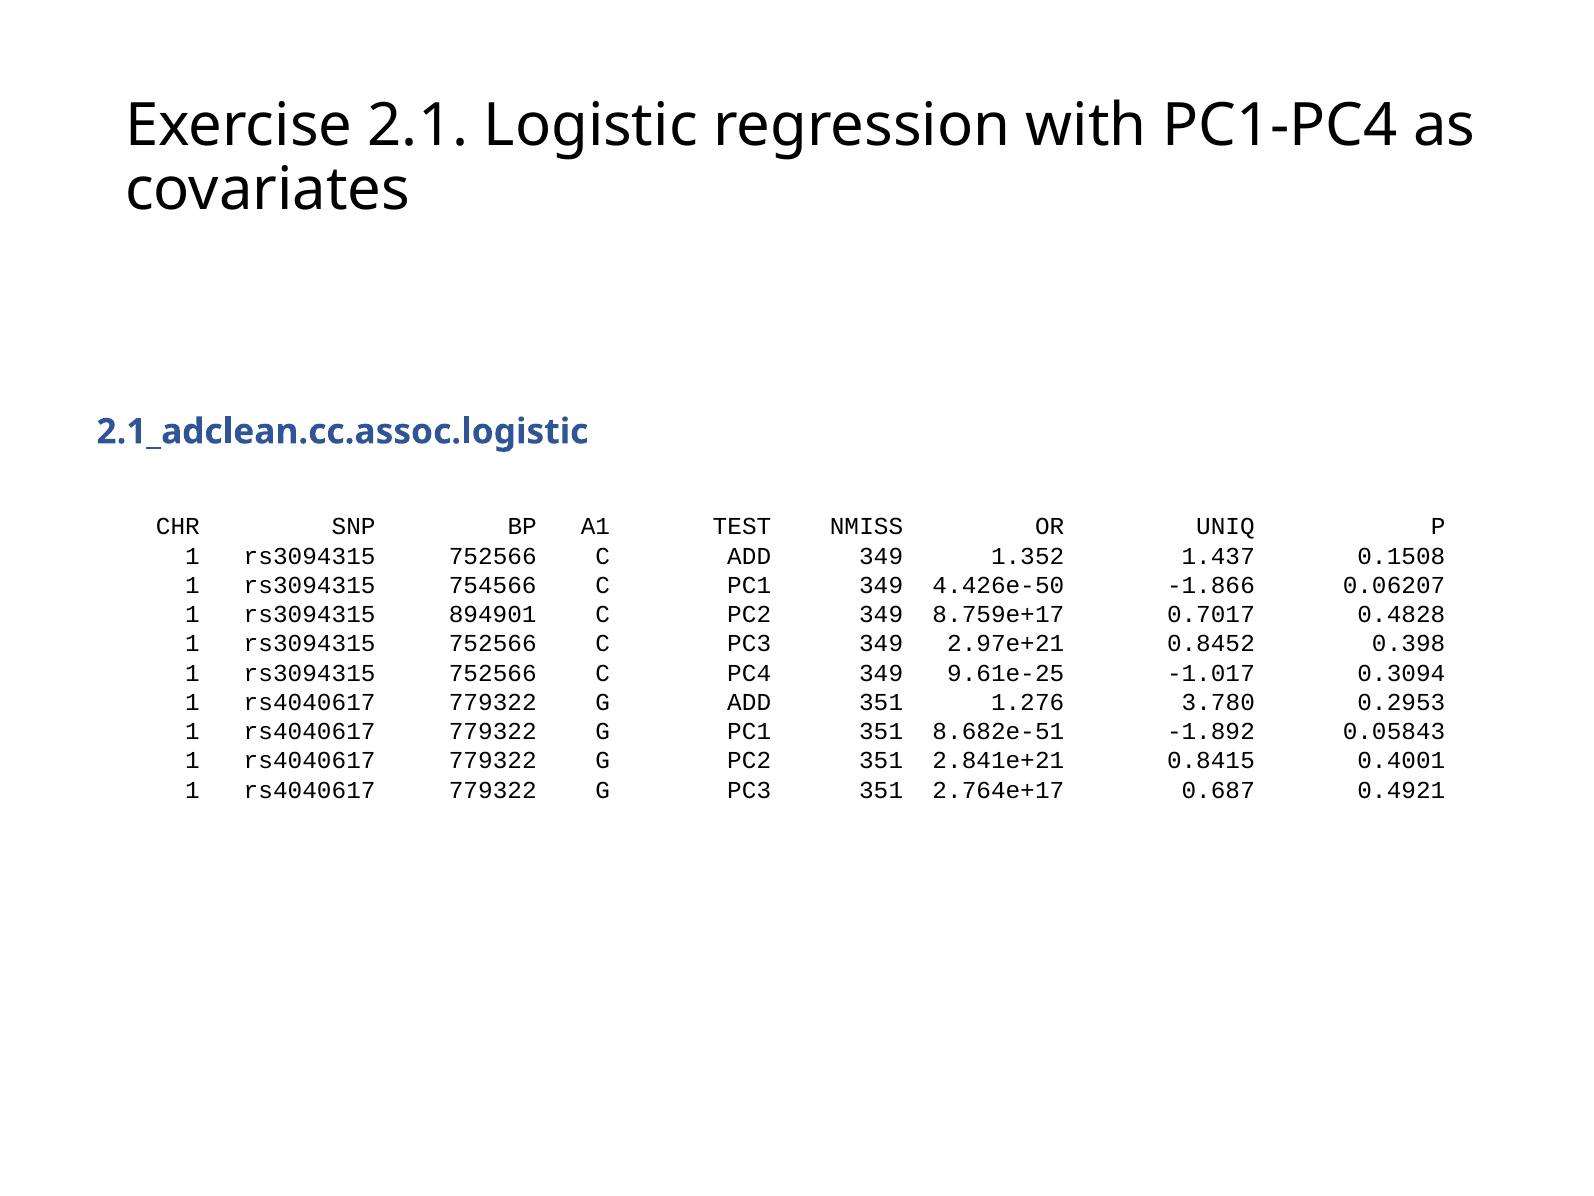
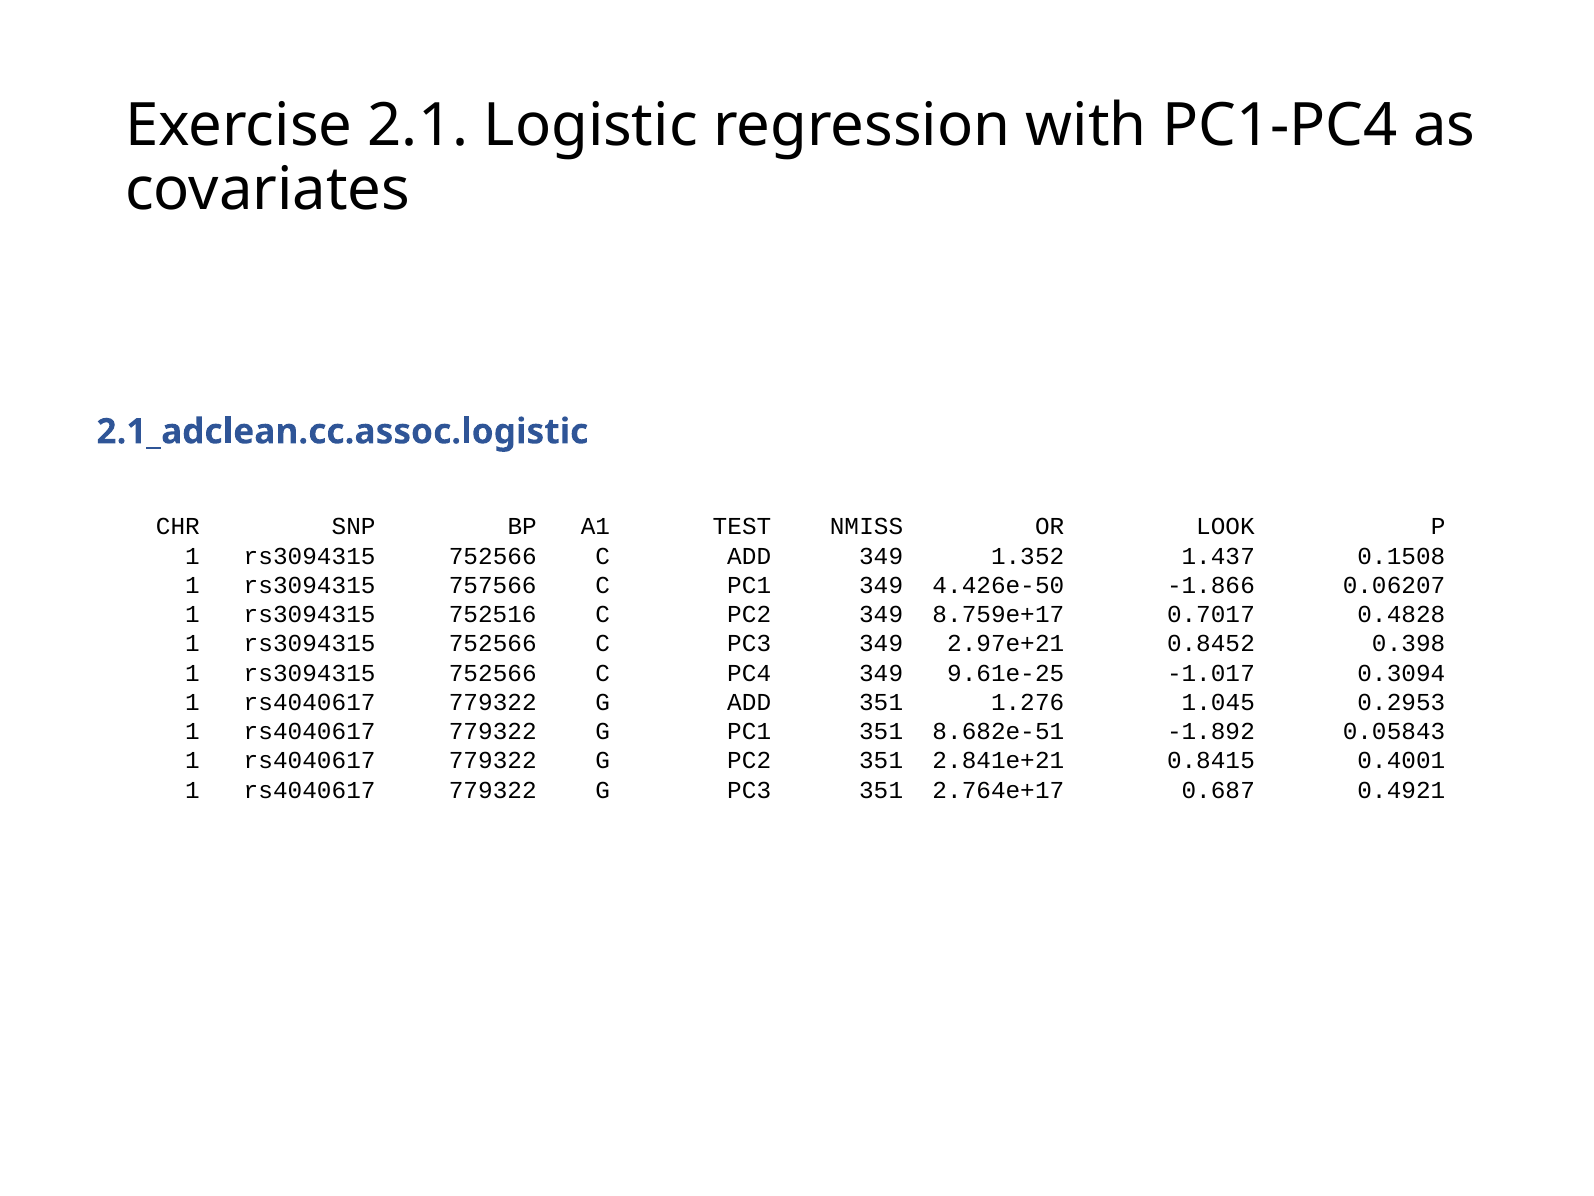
UNIQ: UNIQ -> LOOK
754566: 754566 -> 757566
894901: 894901 -> 752516
3.780: 3.780 -> 1.045
